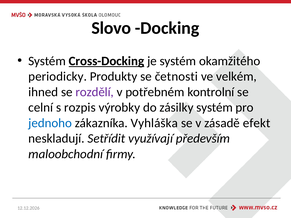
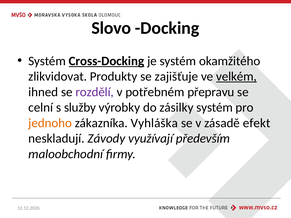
periodicky: periodicky -> zlikvidovat
četnosti: četnosti -> zajišťuje
velkém underline: none -> present
kontrolní: kontrolní -> přepravu
rozpis: rozpis -> služby
jednoho colour: blue -> orange
Setřídit: Setřídit -> Závody
